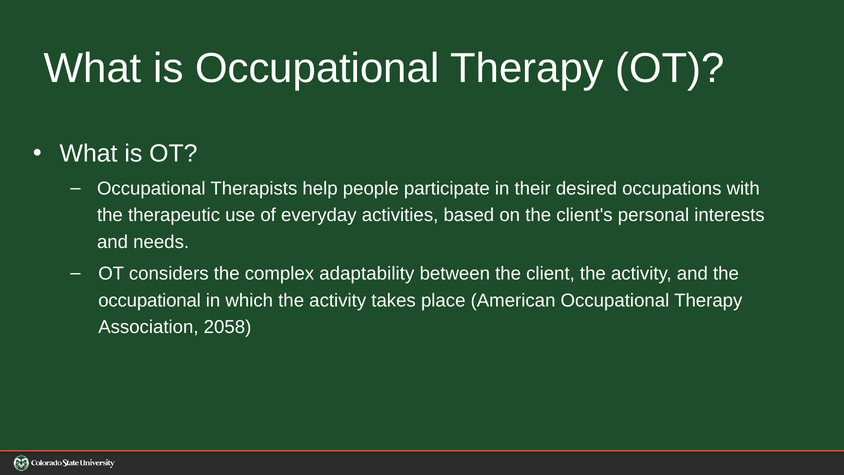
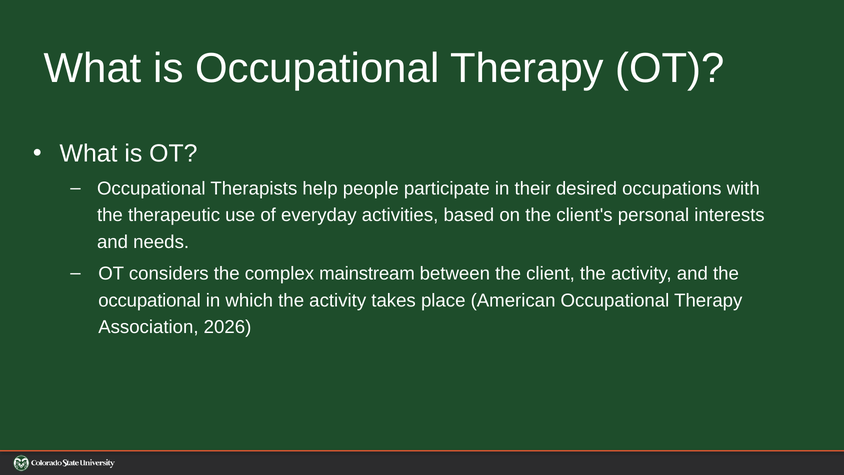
adaptability: adaptability -> mainstream
2058: 2058 -> 2026
